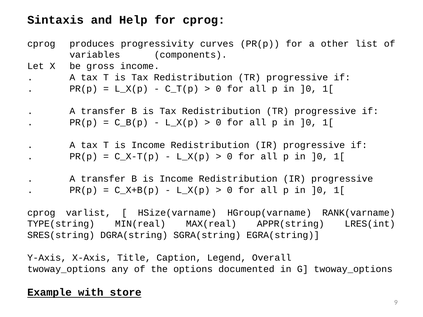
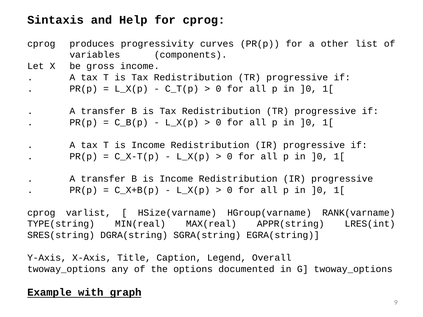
store: store -> graph
